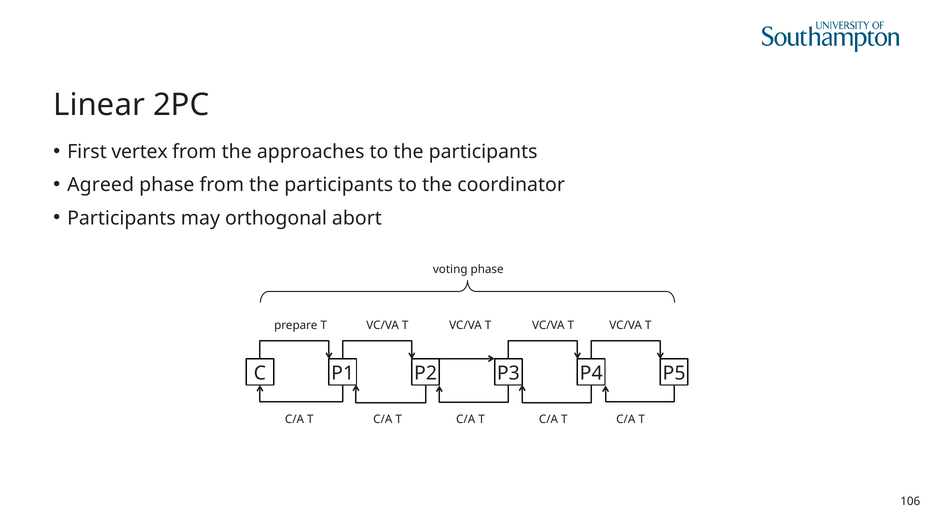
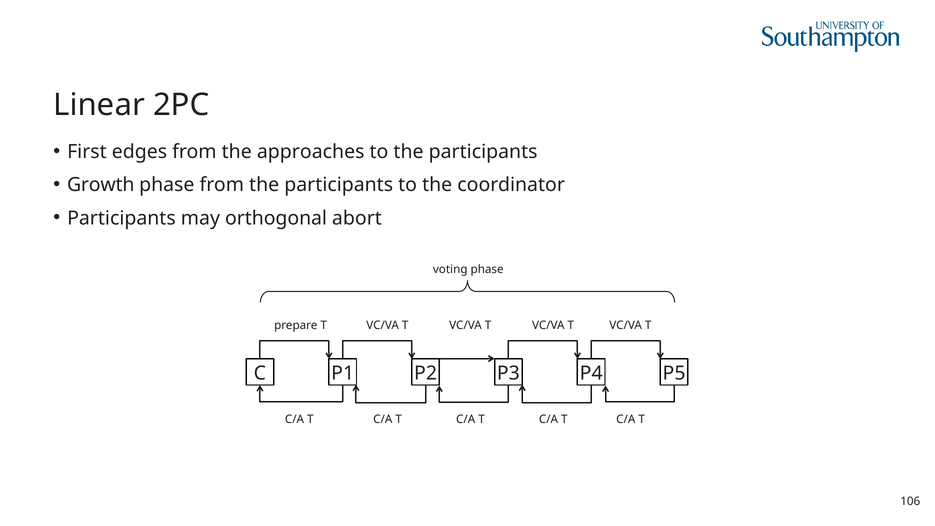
vertex: vertex -> edges
Agreed: Agreed -> Growth
